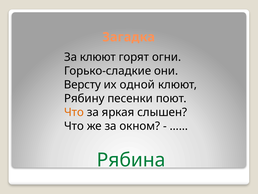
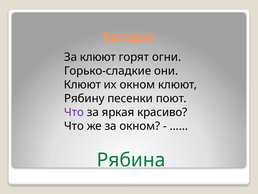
Версту at (82, 84): Версту -> Клюют
их одной: одной -> окном
Что at (74, 112) colour: orange -> purple
слышен: слышен -> красиво
